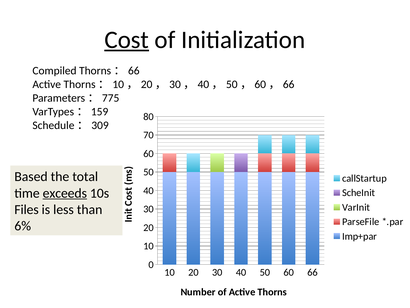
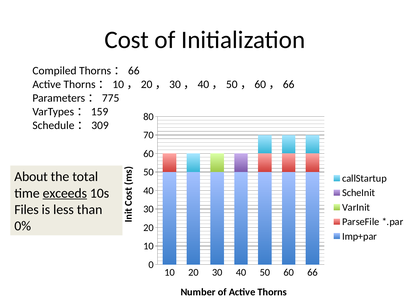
Cost underline: present -> none
Based: Based -> About
6%: 6% -> 0%
